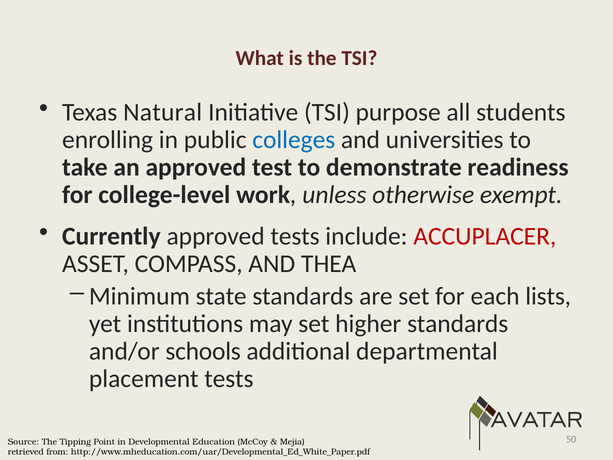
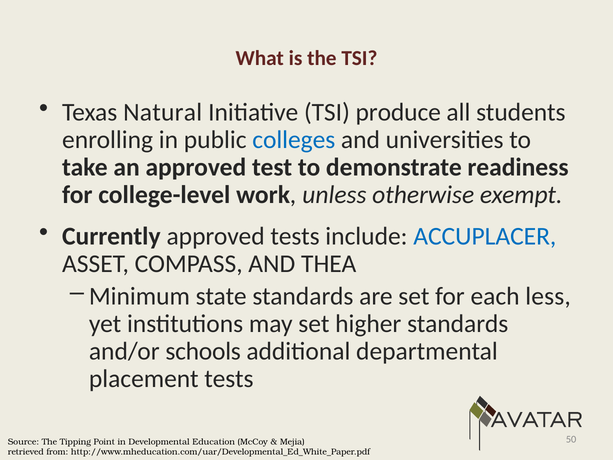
purpose: purpose -> produce
ACCUPLACER colour: red -> blue
lists: lists -> less
